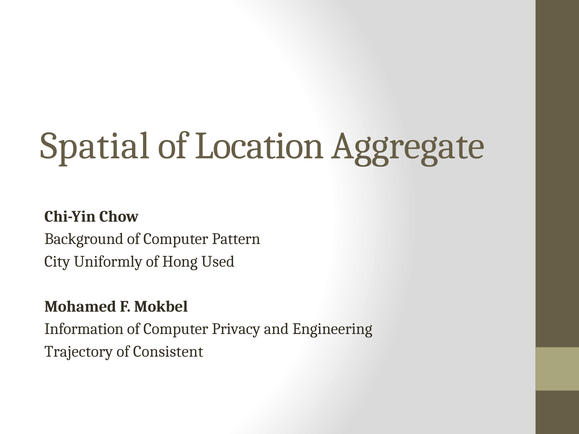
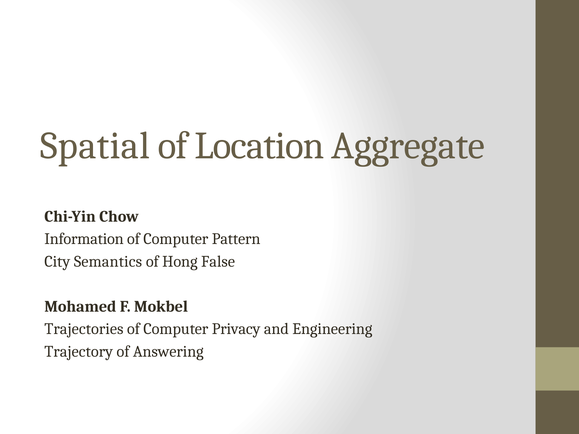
Background: Background -> Information
Uniformly: Uniformly -> Semantics
Used: Used -> False
Information: Information -> Trajectories
Consistent: Consistent -> Answering
